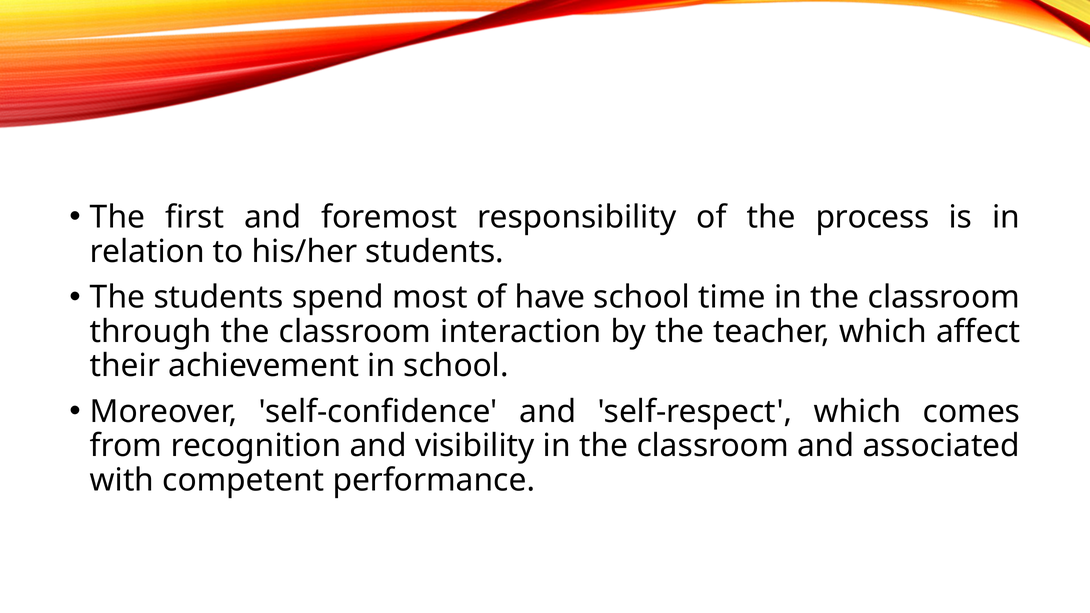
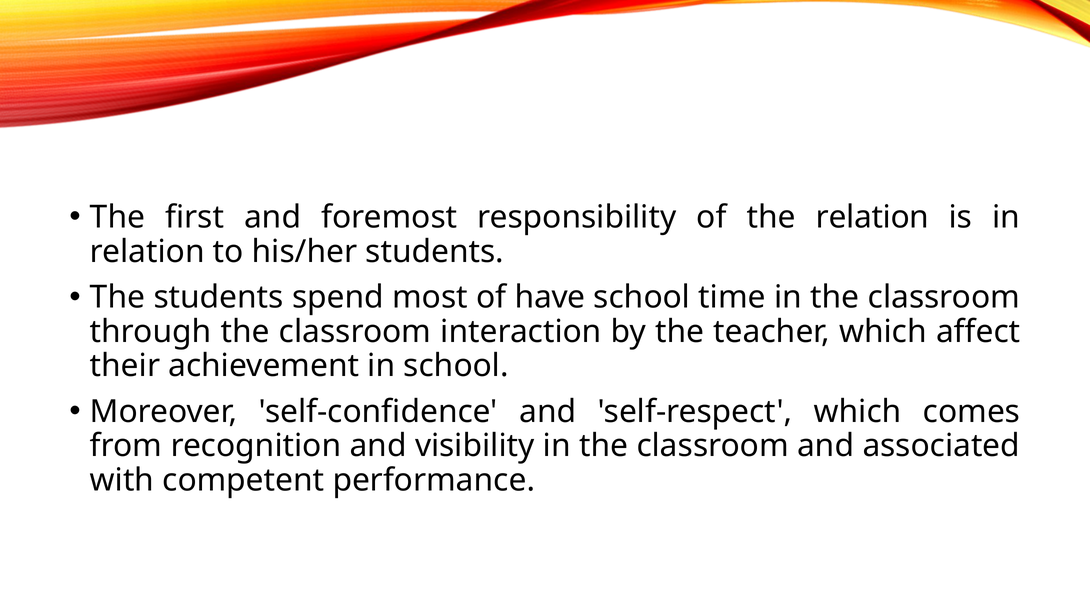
the process: process -> relation
